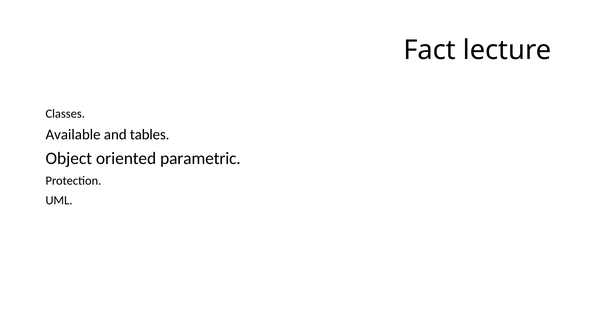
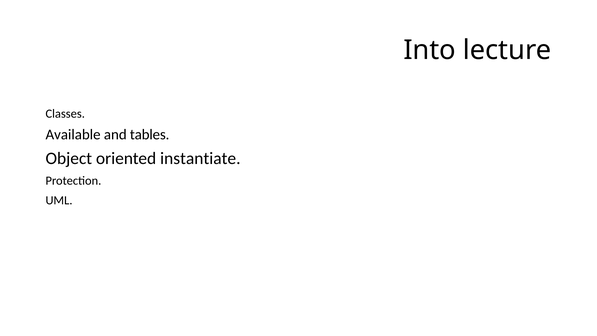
Fact: Fact -> Into
parametric: parametric -> instantiate
